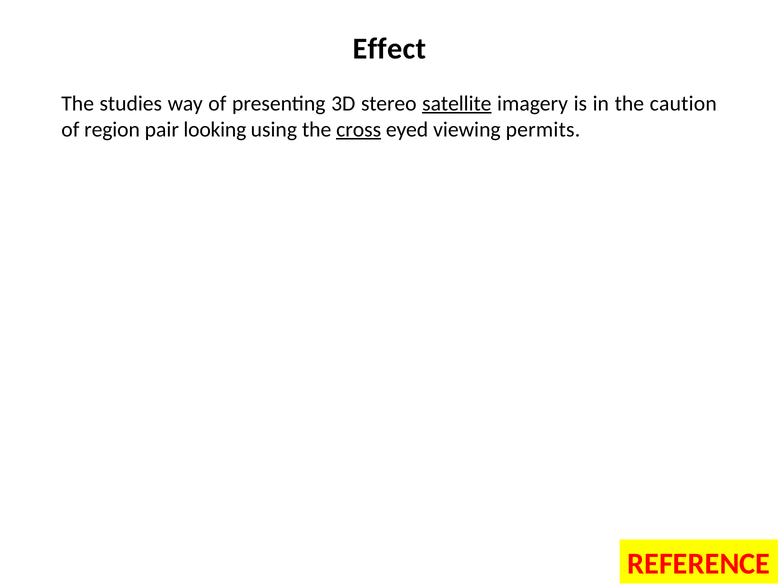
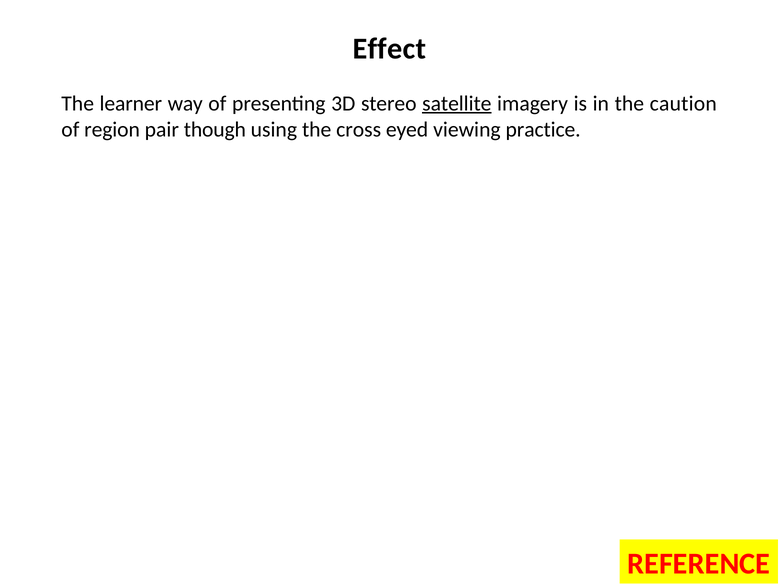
studies: studies -> learner
looking: looking -> though
cross underline: present -> none
permits: permits -> practice
